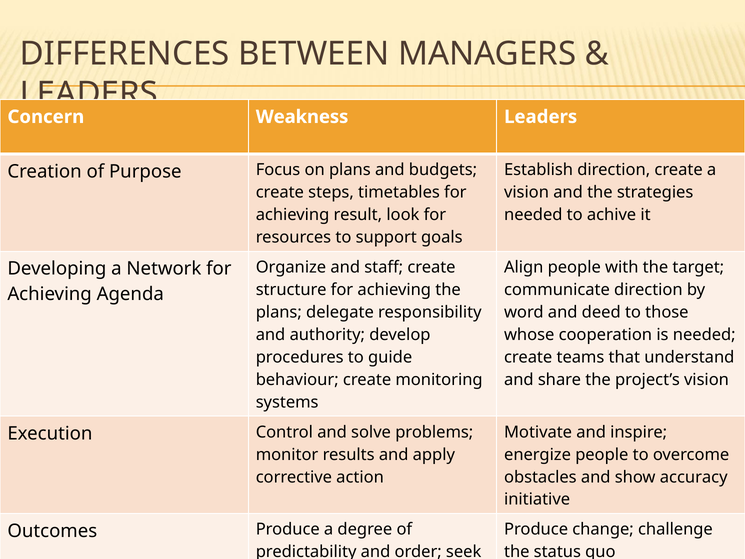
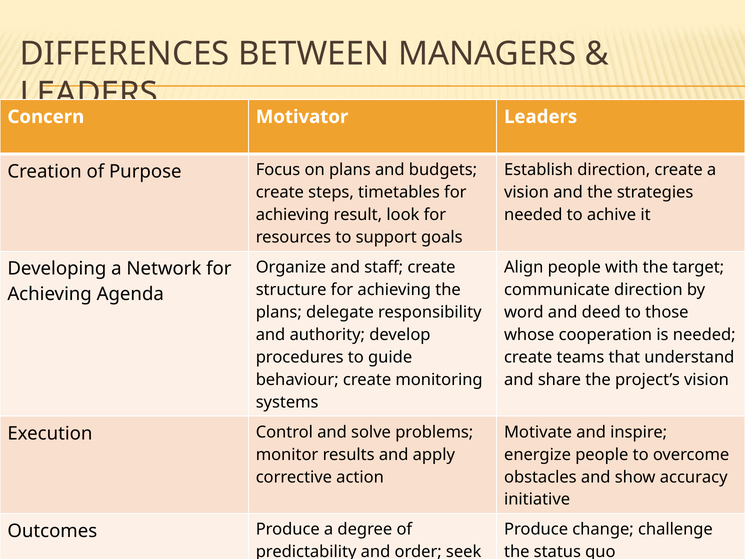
Weakness: Weakness -> Motivator
